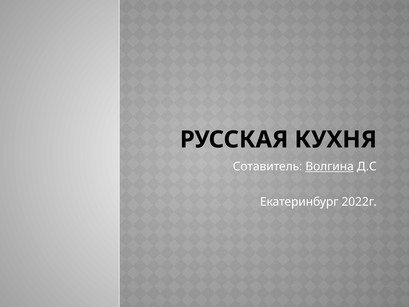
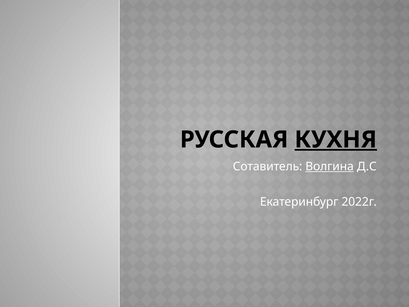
КУХНЯ underline: none -> present
